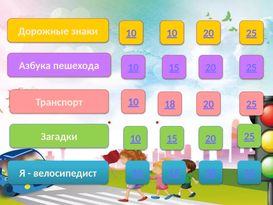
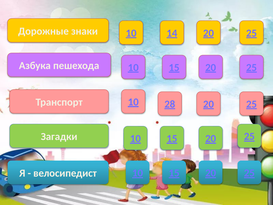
10 10: 10 -> 14
18: 18 -> 28
